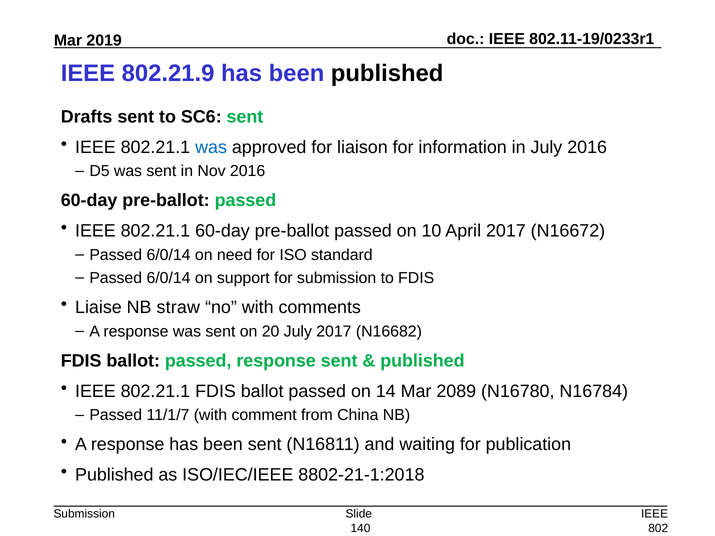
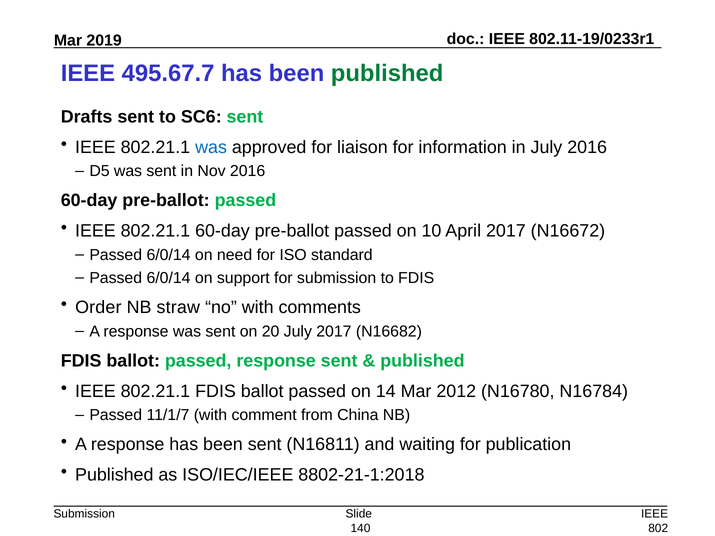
802.21.9: 802.21.9 -> 495.67.7
published at (387, 73) colour: black -> green
Liaise: Liaise -> Order
2089: 2089 -> 2012
